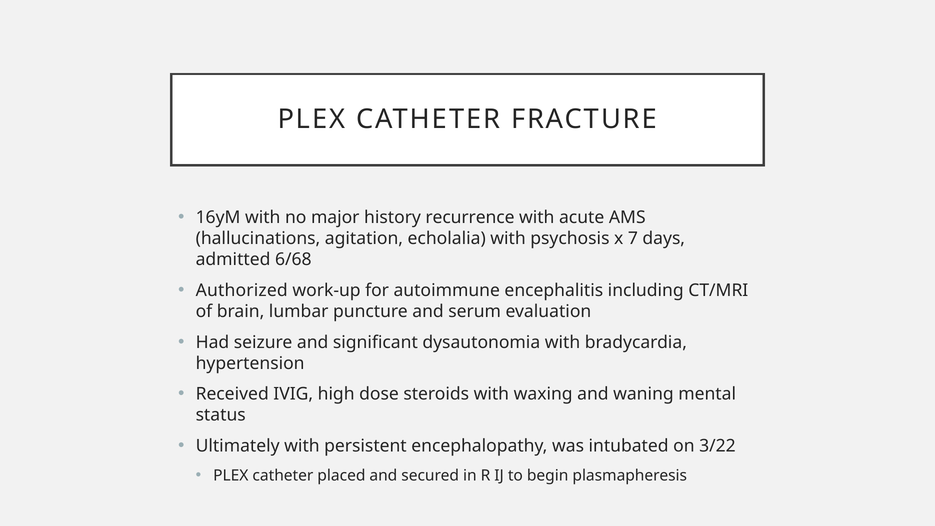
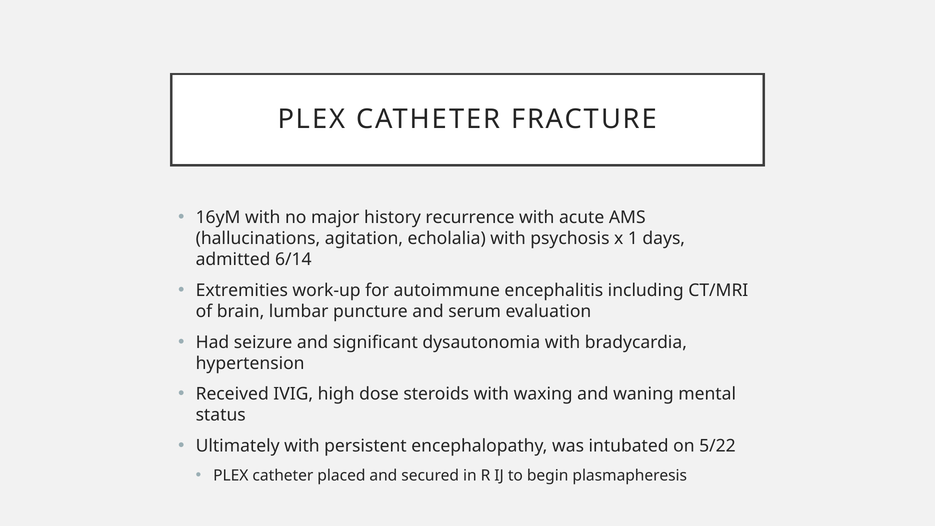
7: 7 -> 1
6/68: 6/68 -> 6/14
Authorized: Authorized -> Extremities
3/22: 3/22 -> 5/22
